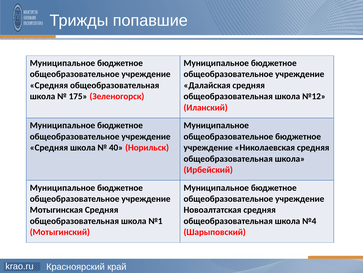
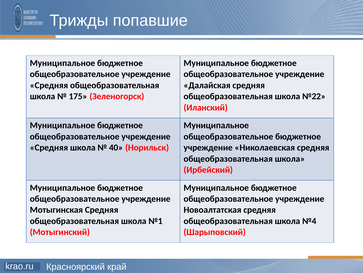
№12: №12 -> №22
